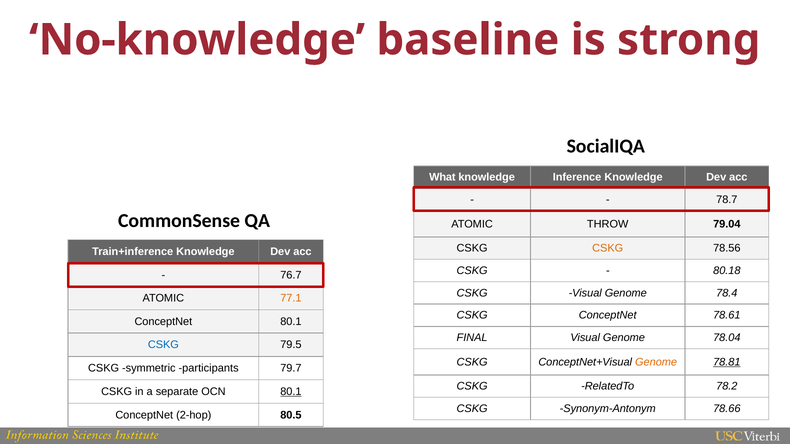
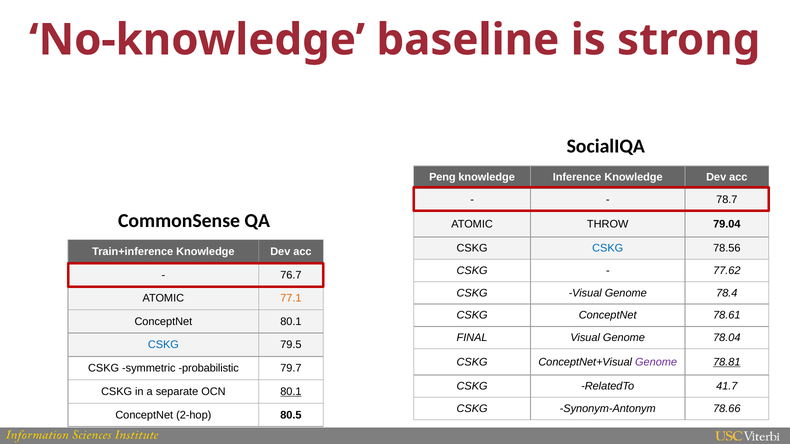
What: What -> Peng
CSKG at (608, 248) colour: orange -> blue
80.18: 80.18 -> 77.62
Genome at (656, 362) colour: orange -> purple
participants: participants -> probabilistic
78.2: 78.2 -> 41.7
